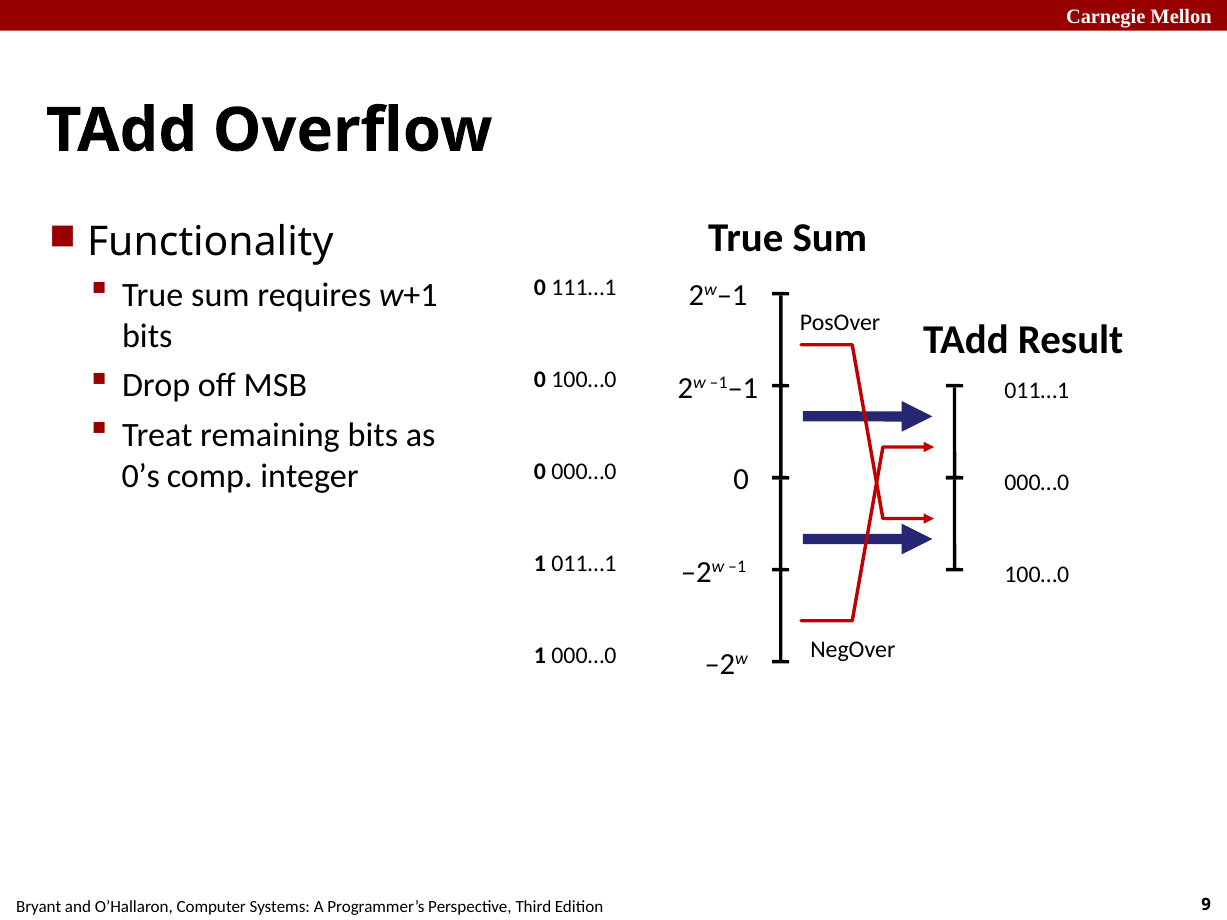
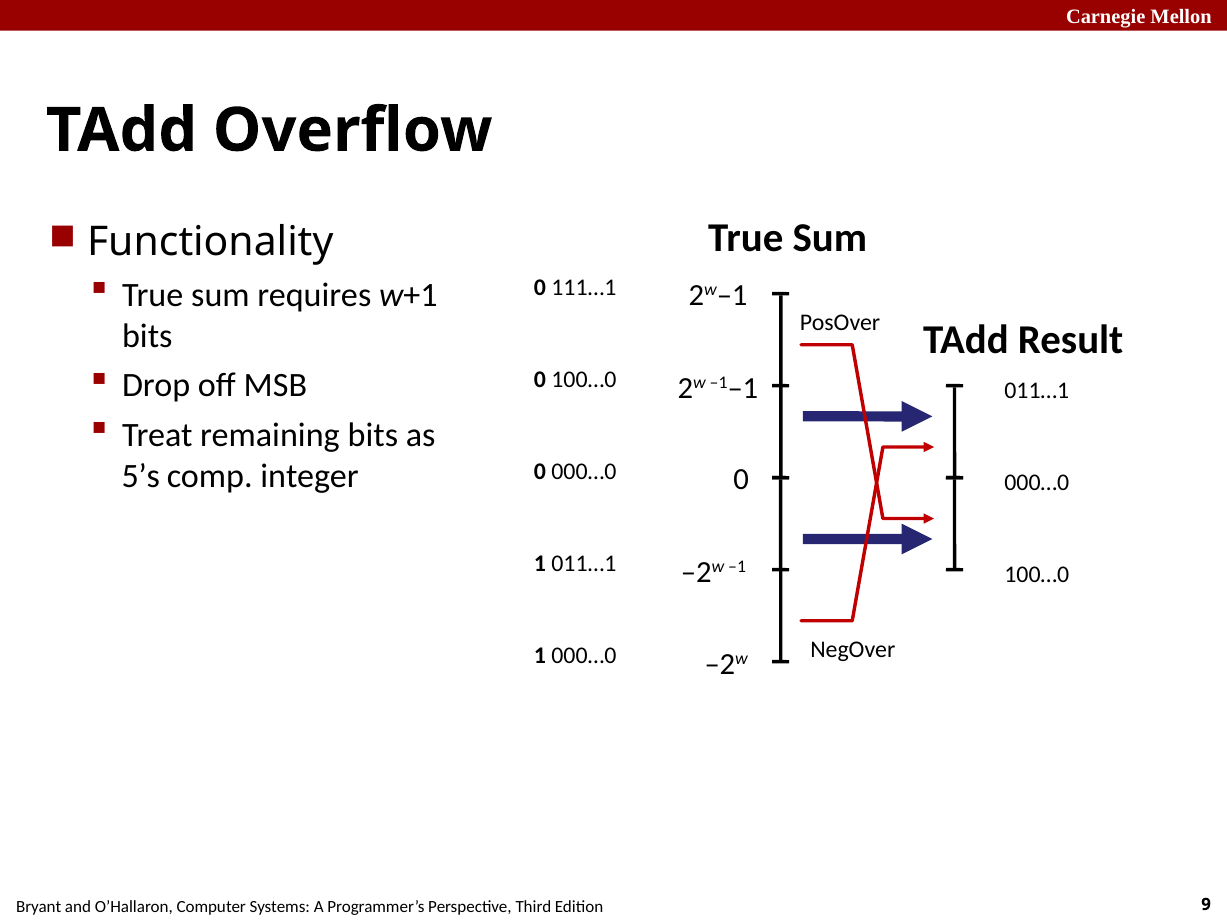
0’s: 0’s -> 5’s
